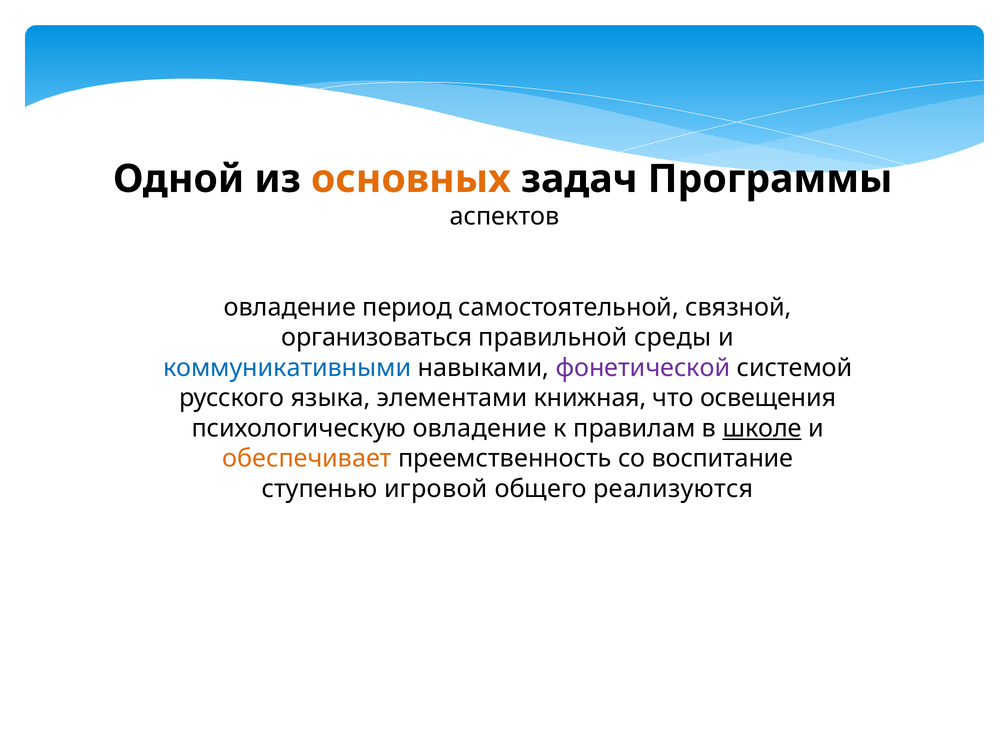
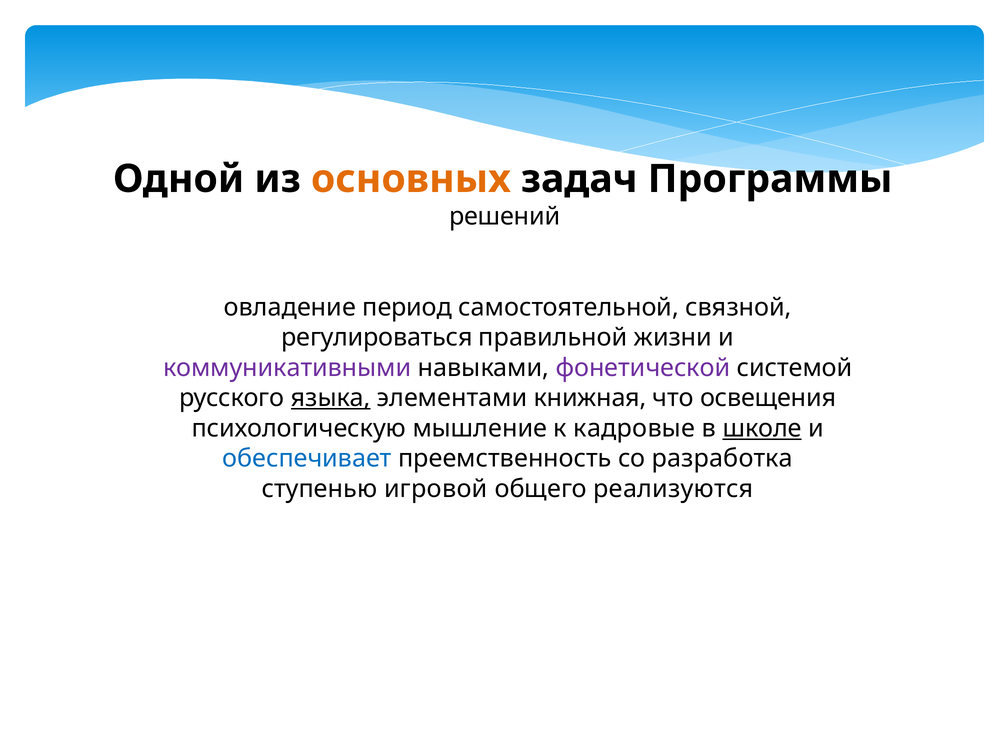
аспектов: аспектов -> решений
организоваться: организоваться -> регулироваться
среды: среды -> жизни
коммуникативными colour: blue -> purple
языка underline: none -> present
психологическую овладение: овладение -> мышление
правилам: правилам -> кадровые
обеспечивает colour: orange -> blue
воспитание: воспитание -> разработка
